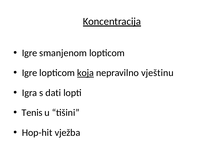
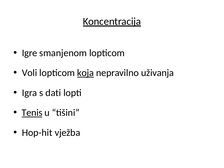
Igre at (30, 73): Igre -> Voli
vještinu: vještinu -> uživanja
Tenis underline: none -> present
